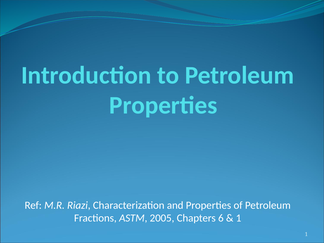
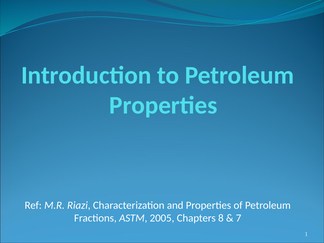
6: 6 -> 8
1 at (239, 218): 1 -> 7
